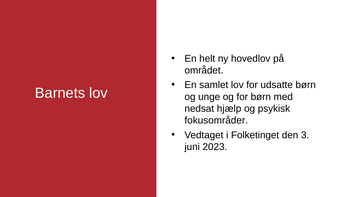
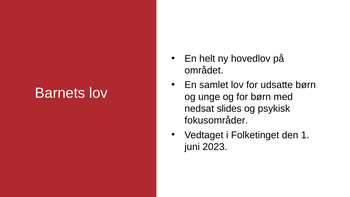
hjælp: hjælp -> slides
3: 3 -> 1
